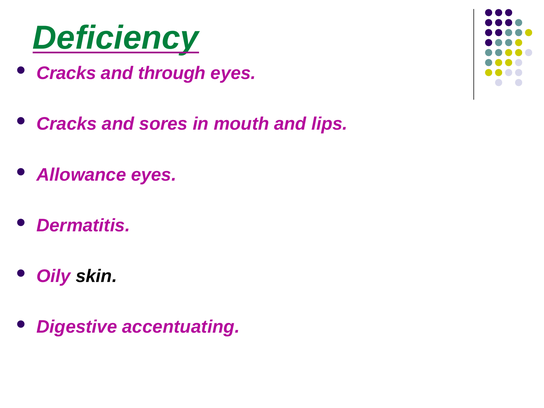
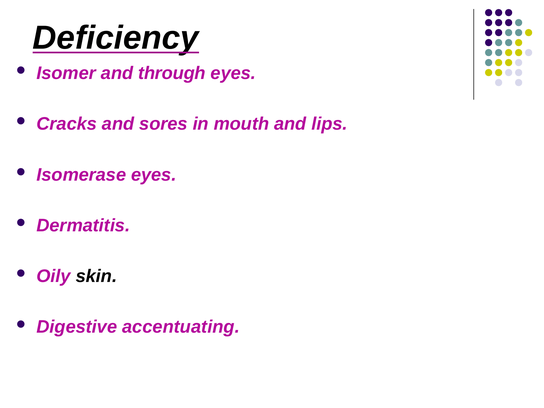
Deficiency colour: green -> black
Cracks at (66, 73): Cracks -> Isomer
Allowance: Allowance -> Isomerase
